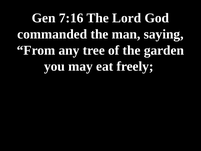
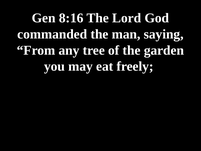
7:16: 7:16 -> 8:16
